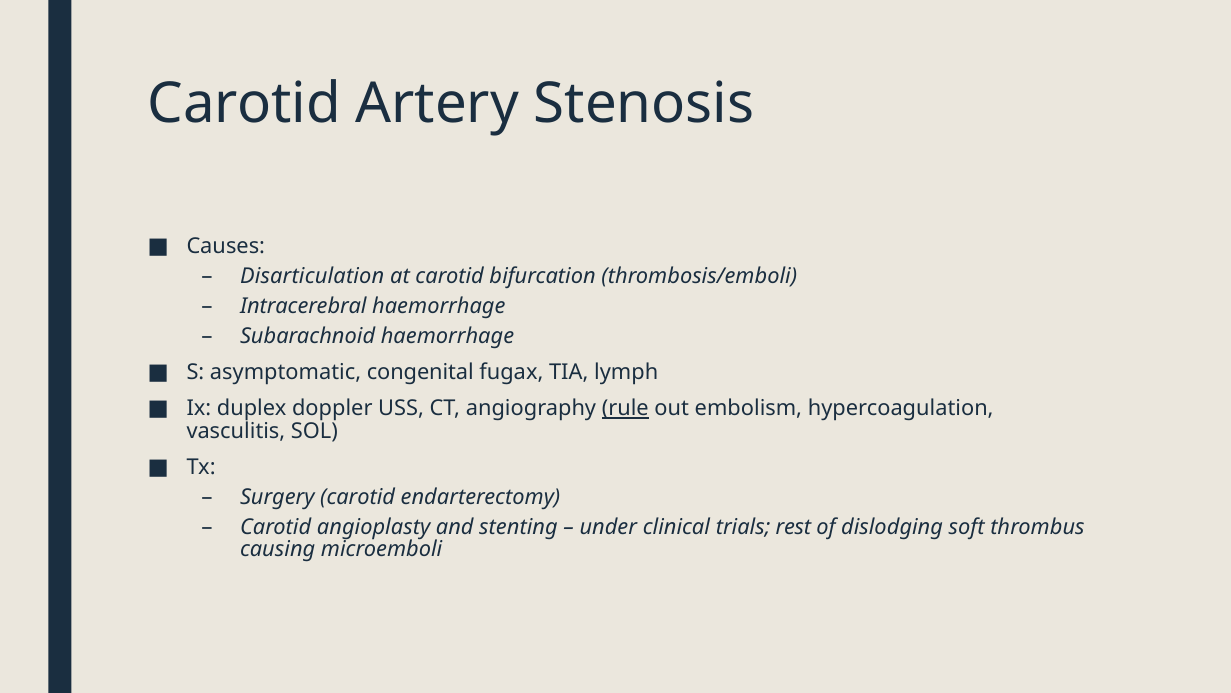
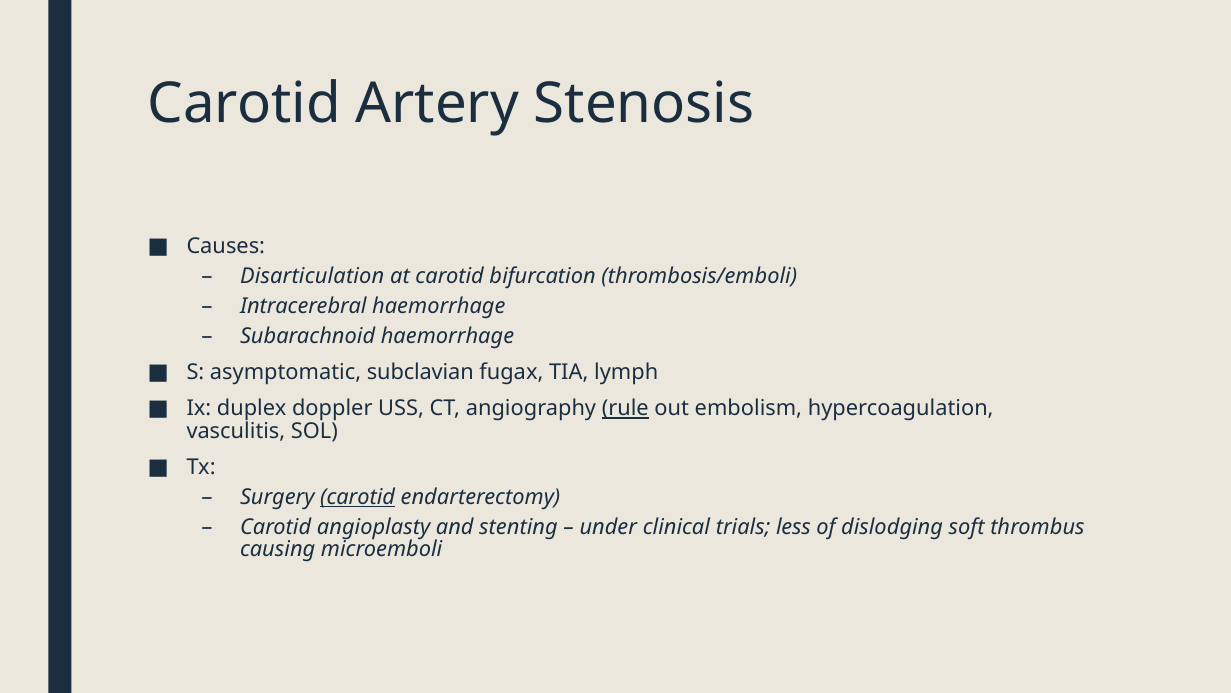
congenital: congenital -> subclavian
carotid at (358, 497) underline: none -> present
rest: rest -> less
